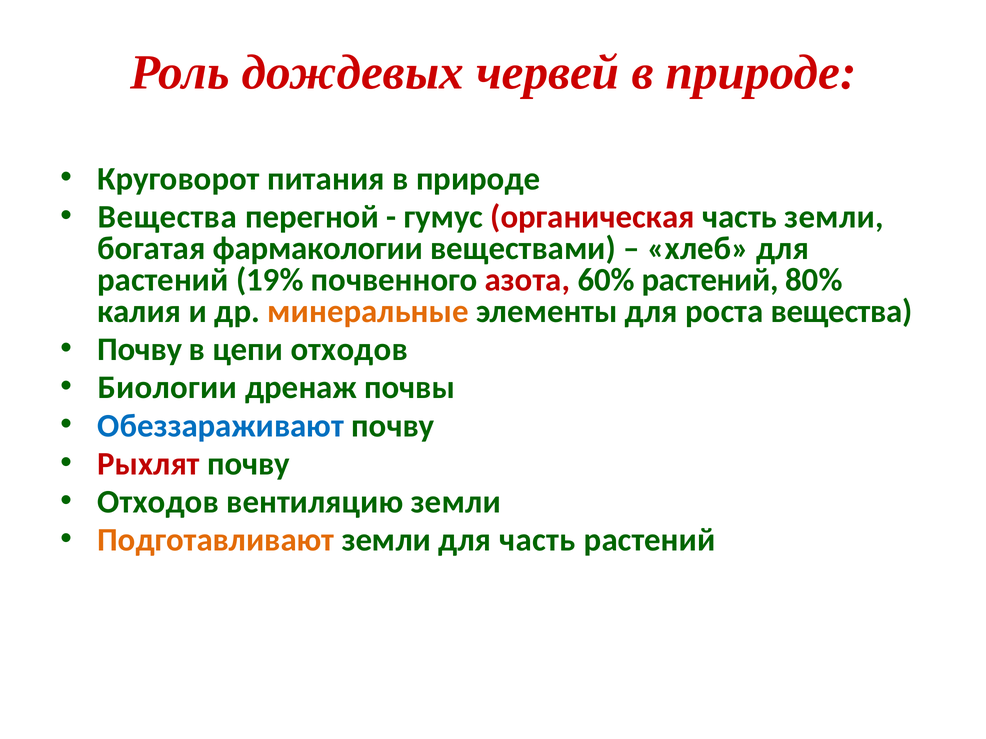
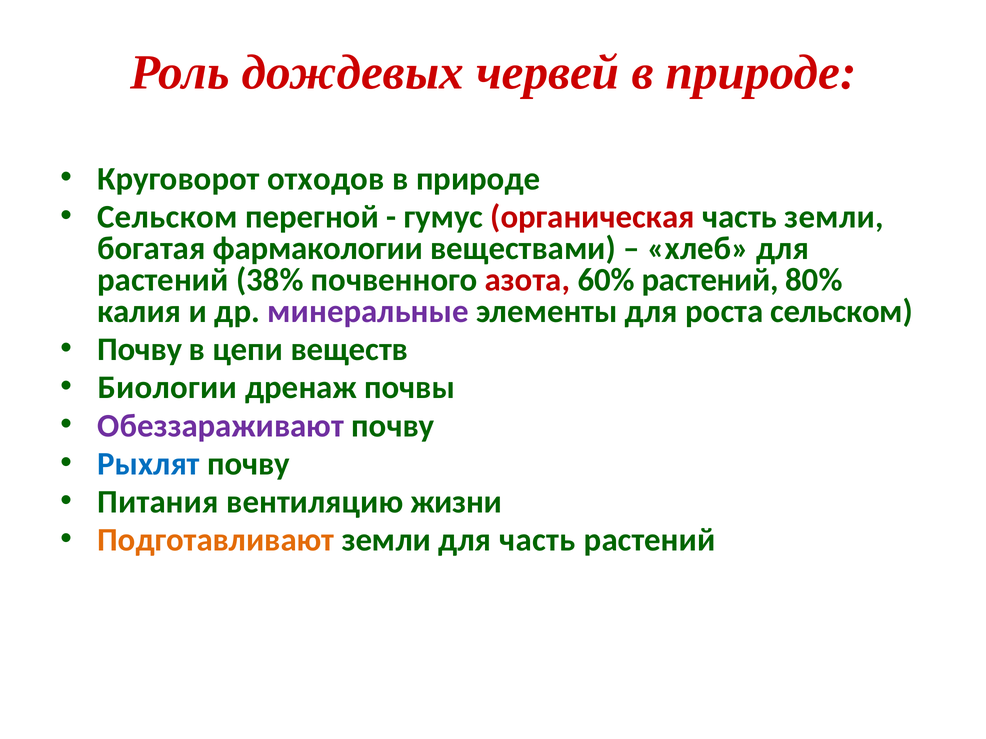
питания: питания -> отходов
Вещества at (167, 217): Вещества -> Сельском
19%: 19% -> 38%
минеральные colour: orange -> purple
роста вещества: вещества -> сельском
цепи отходов: отходов -> веществ
Обеззараживают colour: blue -> purple
Рыхлят colour: red -> blue
Отходов at (158, 502): Отходов -> Питания
вентиляцию земли: земли -> жизни
